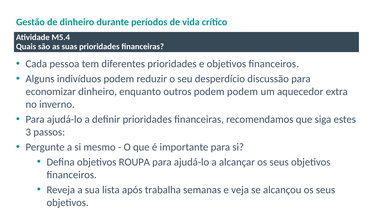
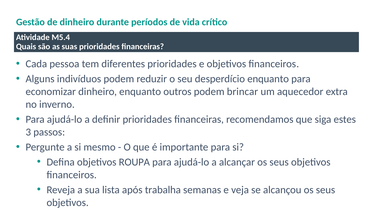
desperdício discussão: discussão -> enquanto
podem podem: podem -> brincar
